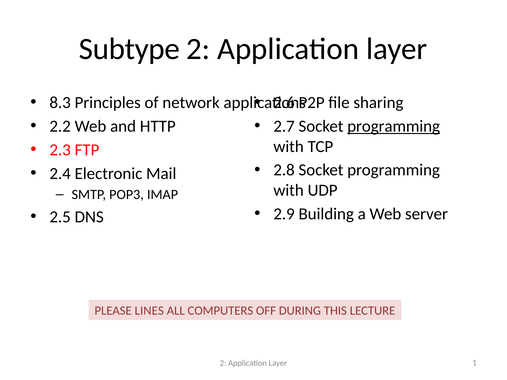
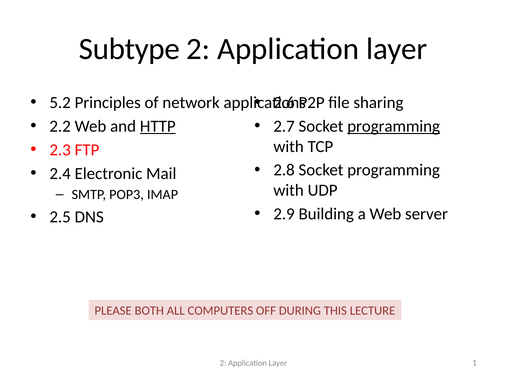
8.3: 8.3 -> 5.2
HTTP underline: none -> present
LINES: LINES -> BOTH
